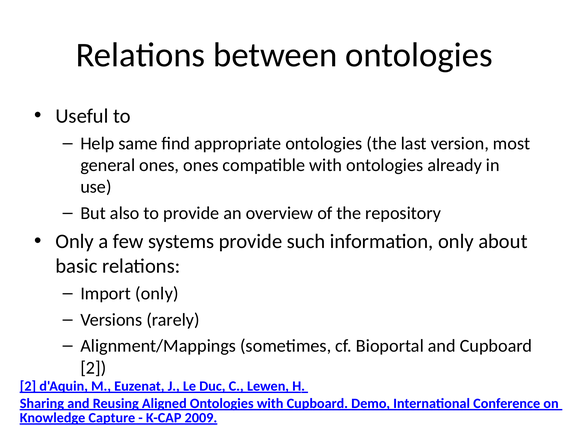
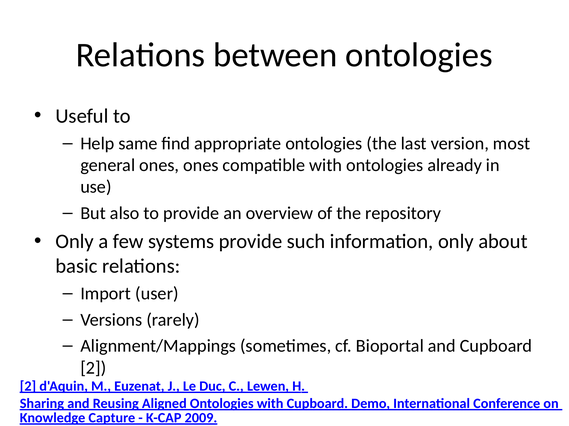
Import only: only -> user
